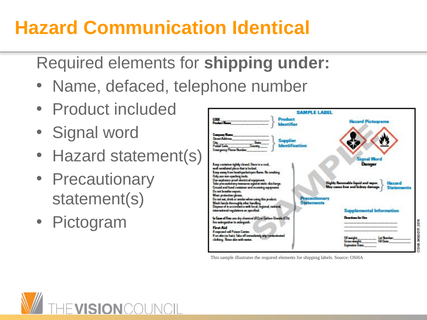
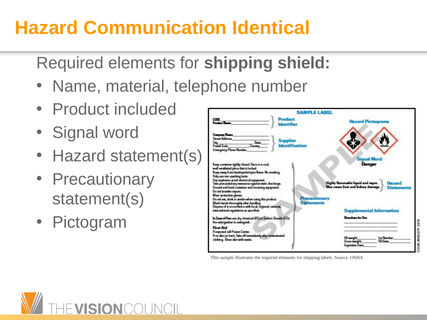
under: under -> shield
defaced: defaced -> material
